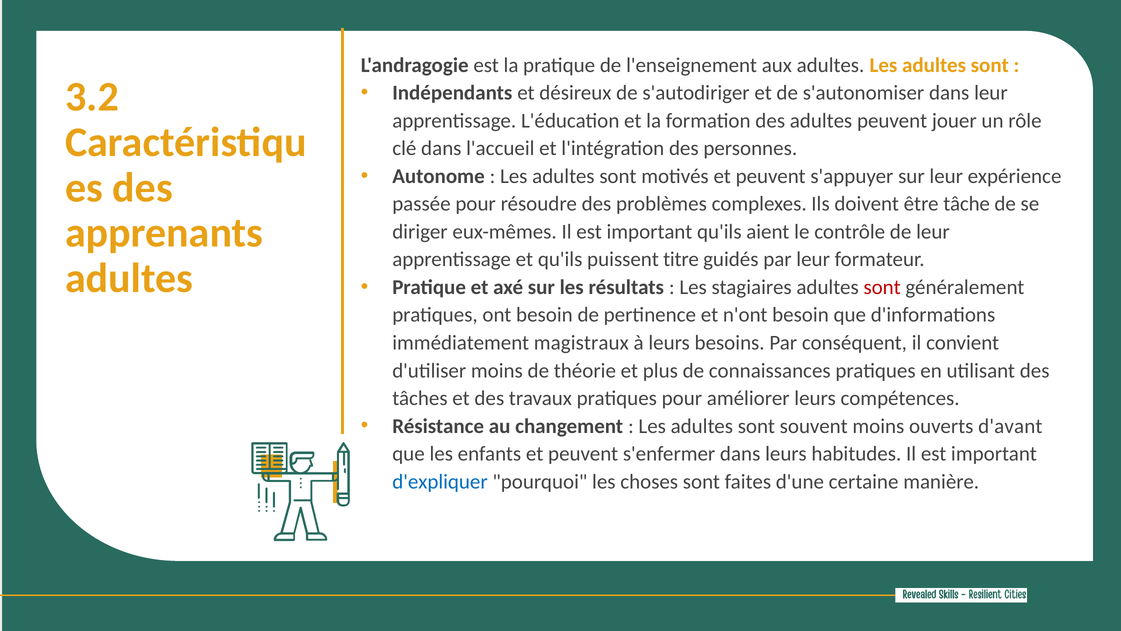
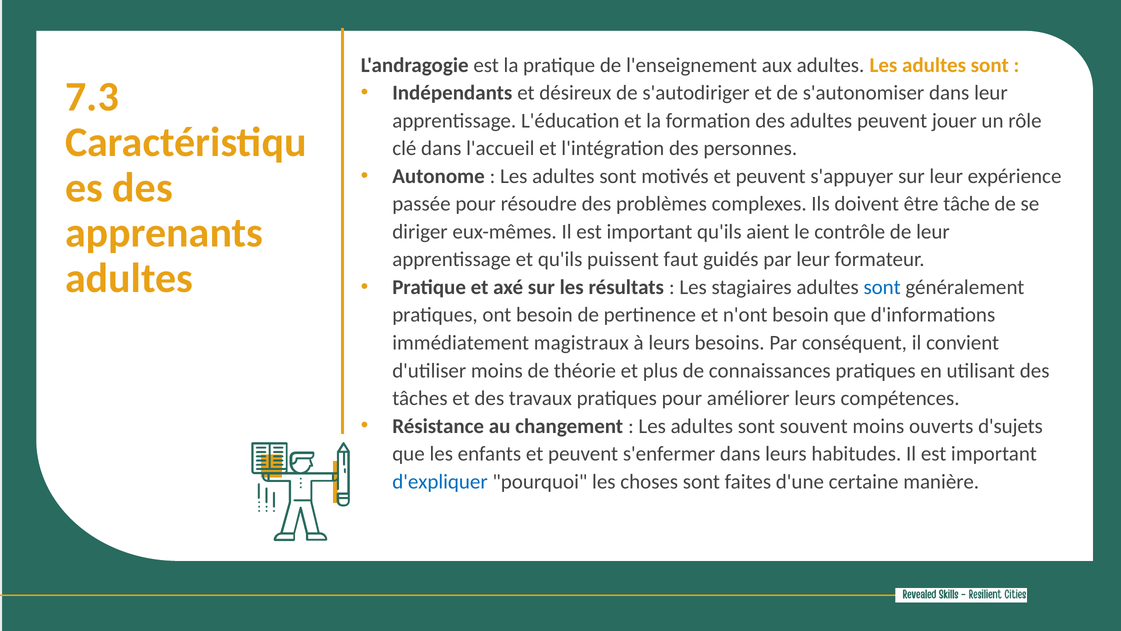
3.2: 3.2 -> 7.3
titre: titre -> faut
sont at (882, 287) colour: red -> blue
d'avant: d'avant -> d'sujets
